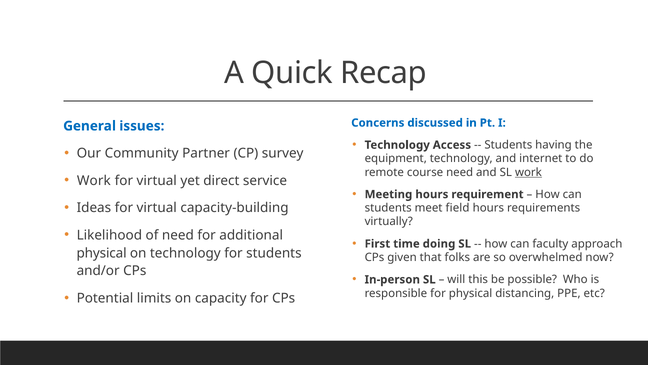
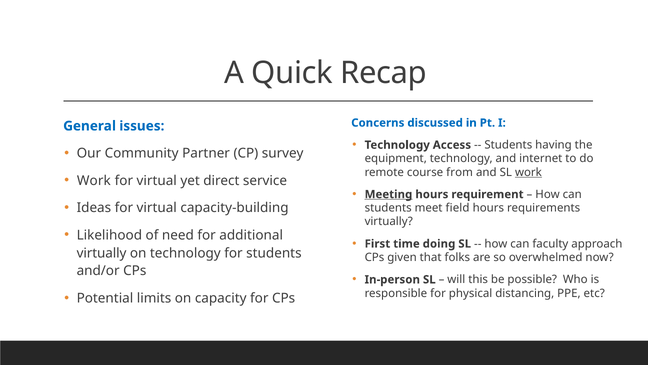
course need: need -> from
Meeting underline: none -> present
physical at (102, 253): physical -> virtually
